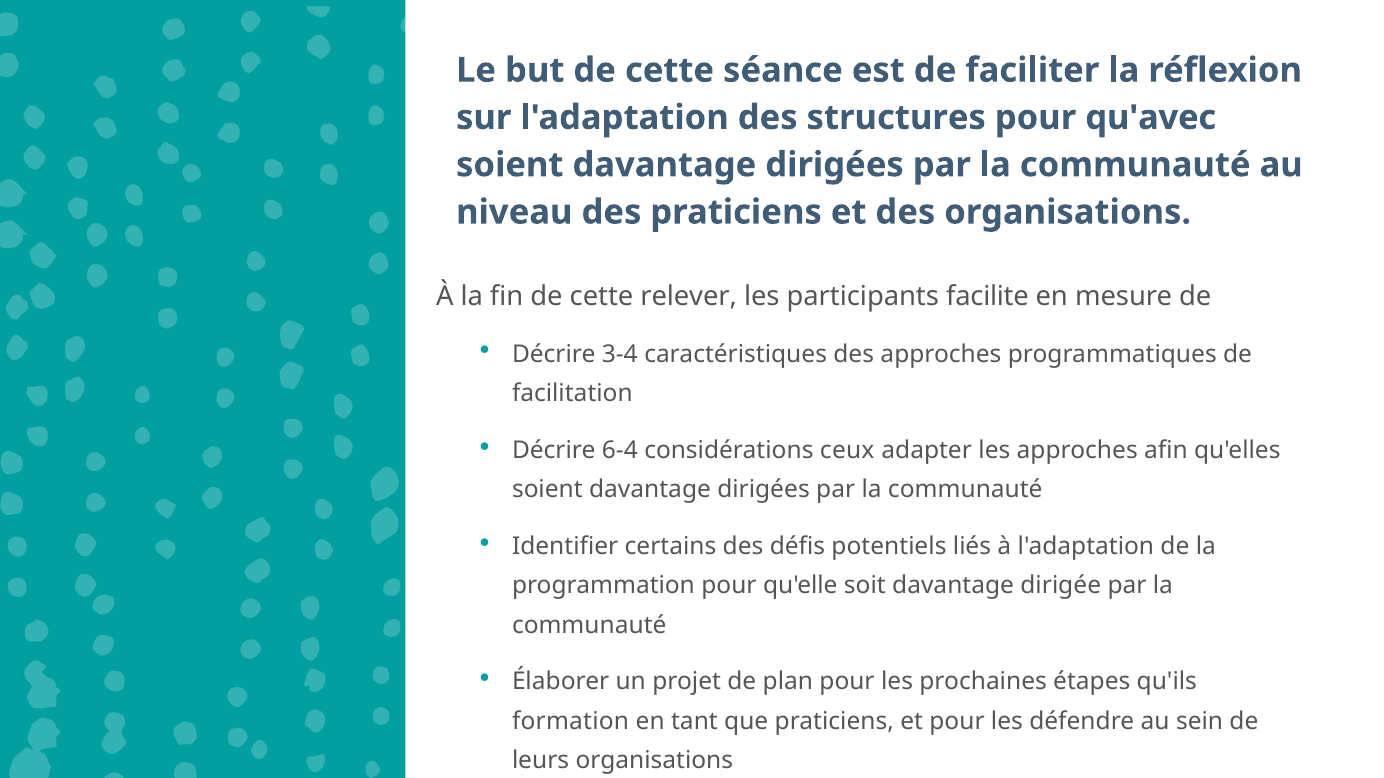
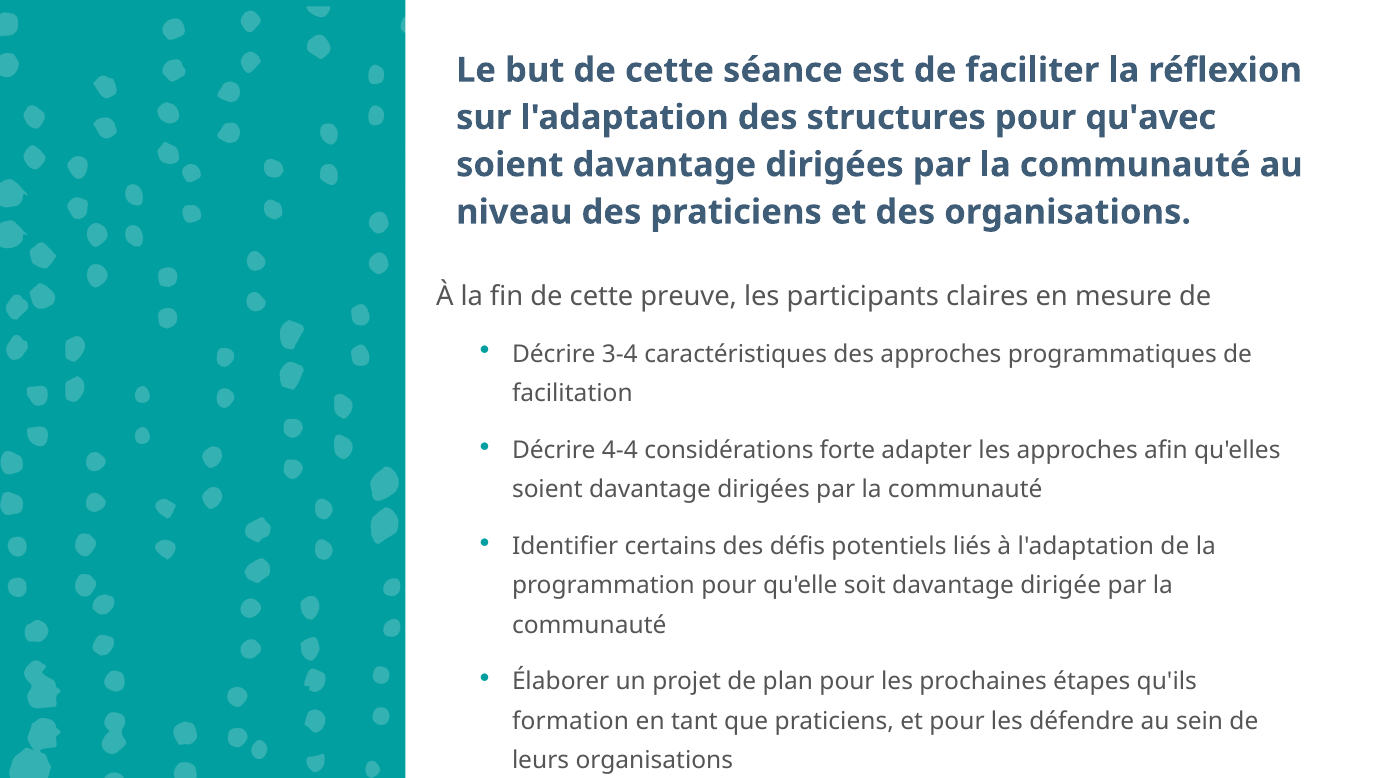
relever: relever -> preuve
facilite: facilite -> claires
6-4: 6-4 -> 4-4
ceux: ceux -> forte
